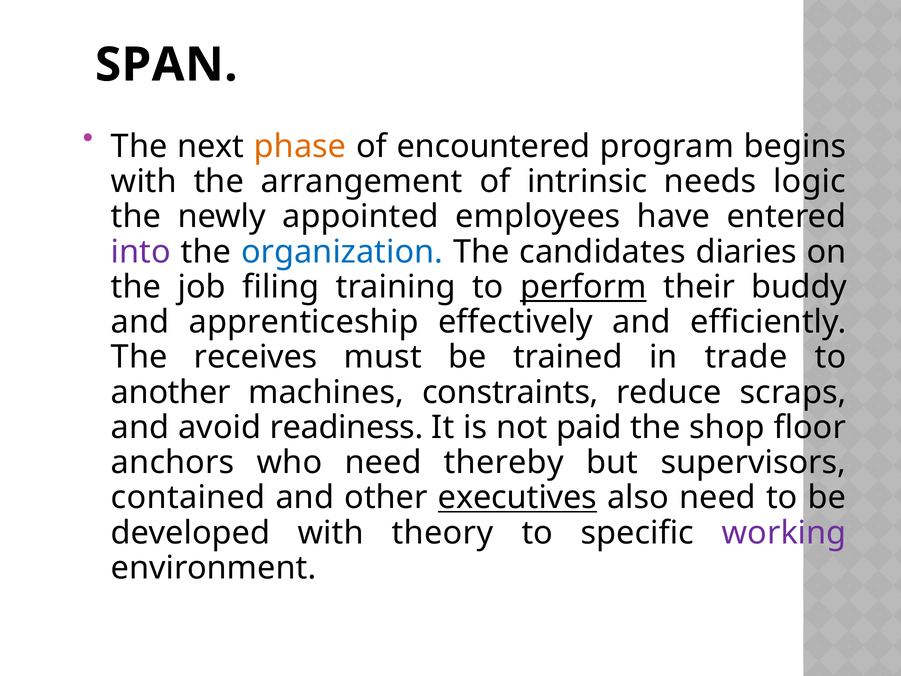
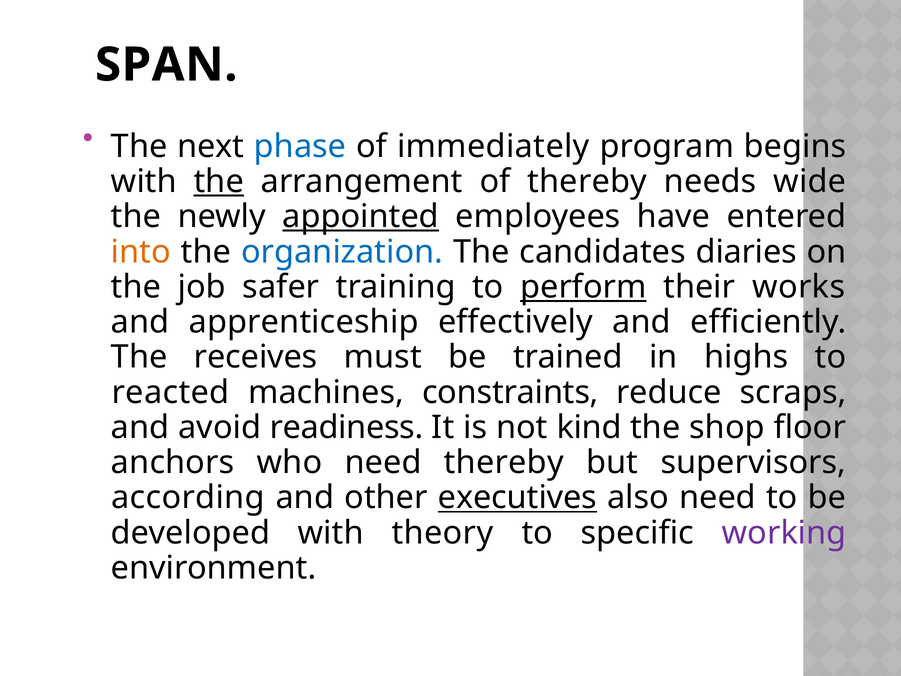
phase colour: orange -> blue
encountered: encountered -> immediately
the at (219, 181) underline: none -> present
of intrinsic: intrinsic -> thereby
logic: logic -> wide
appointed underline: none -> present
into colour: purple -> orange
filing: filing -> safer
buddy: buddy -> works
trade: trade -> highs
another: another -> reacted
paid: paid -> kind
contained: contained -> according
